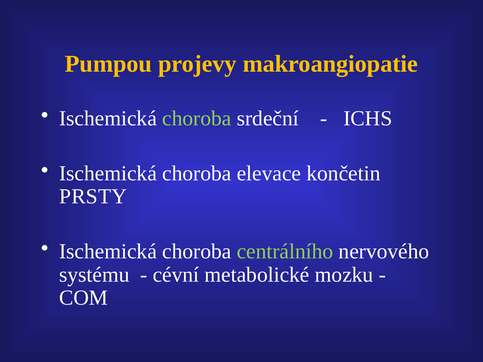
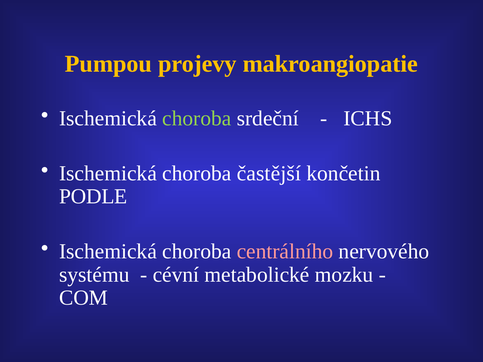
elevace: elevace -> častější
PRSTY: PRSTY -> PODLE
centrálního colour: light green -> pink
